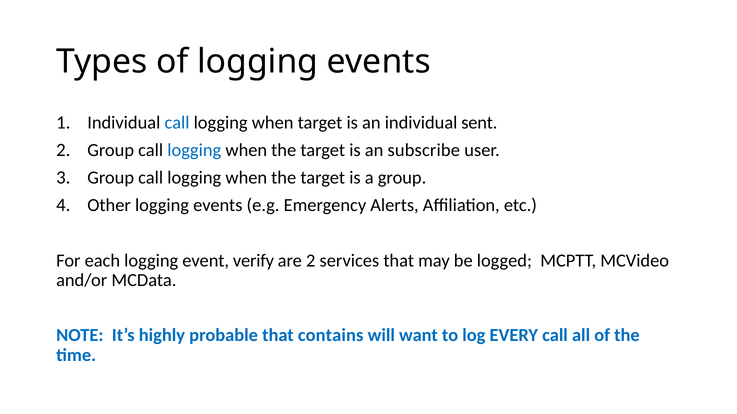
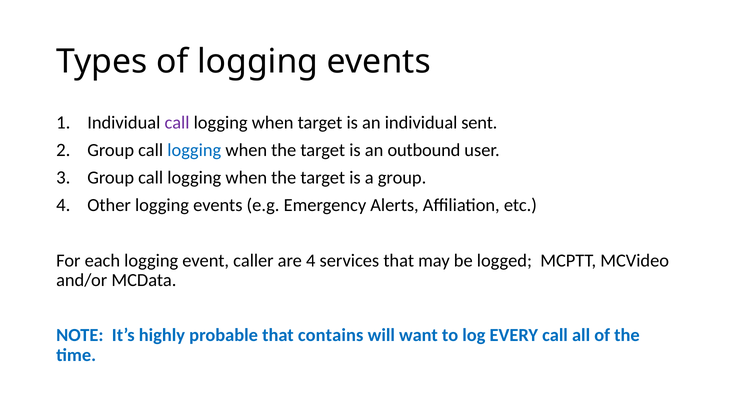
call at (177, 123) colour: blue -> purple
subscribe: subscribe -> outbound
verify: verify -> caller
are 2: 2 -> 4
